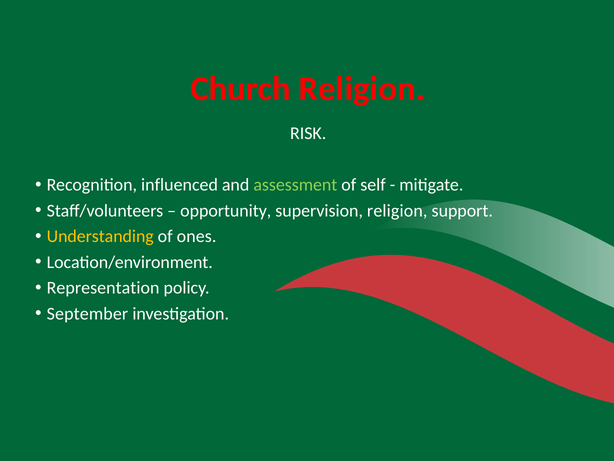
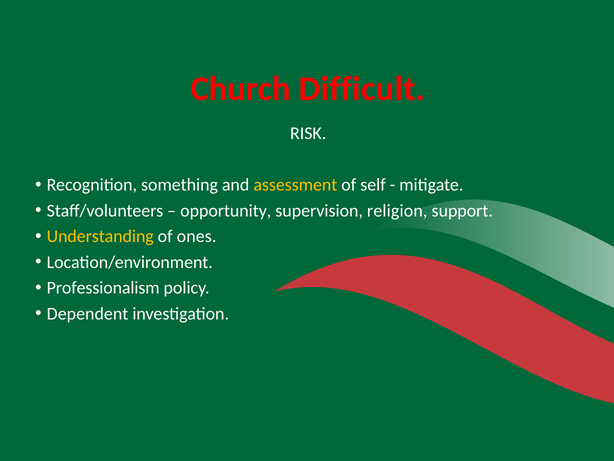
Church Religion: Religion -> Difficult
influenced: influenced -> something
assessment colour: light green -> yellow
Representation: Representation -> Professionalism
September: September -> Dependent
